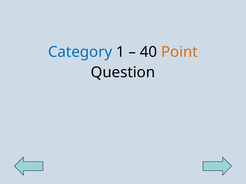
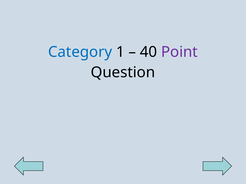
Point colour: orange -> purple
